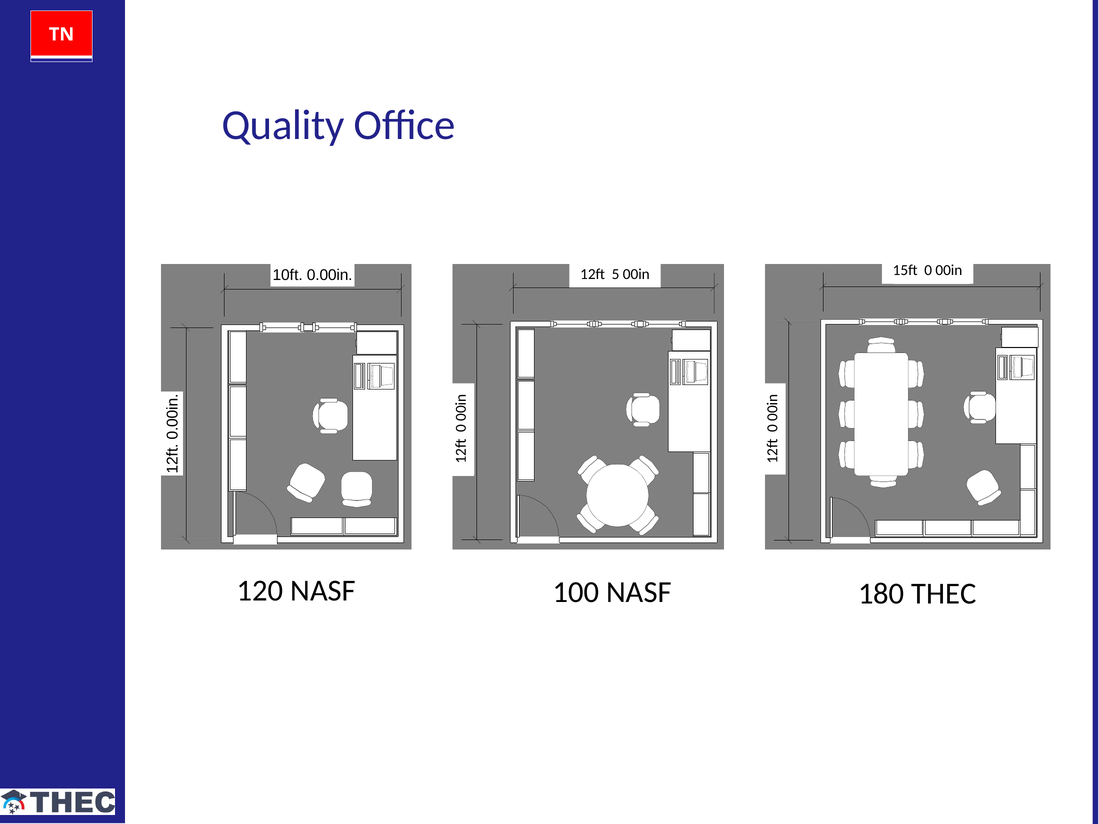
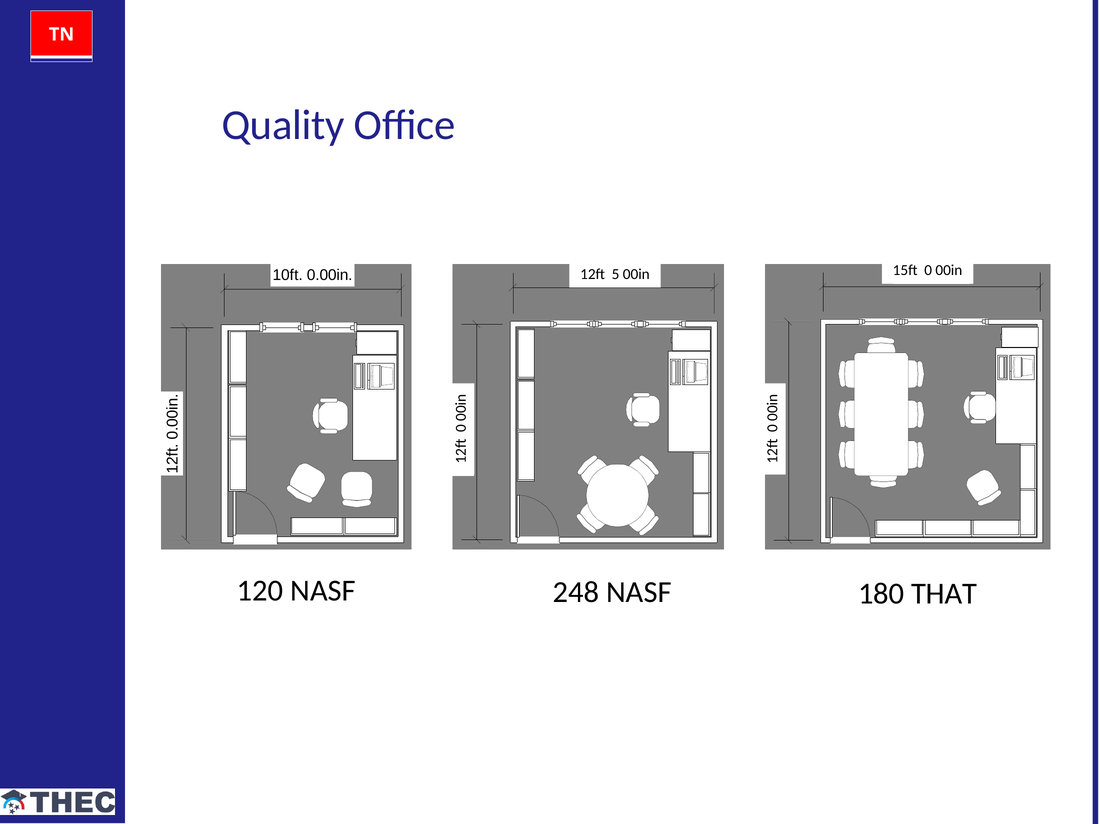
100: 100 -> 248
THEC: THEC -> THAT
